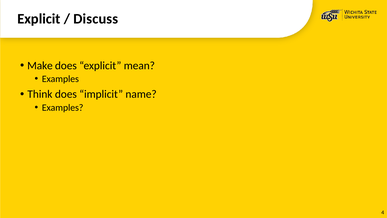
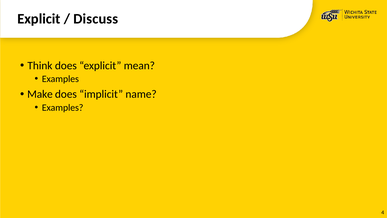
Make: Make -> Think
Think: Think -> Make
